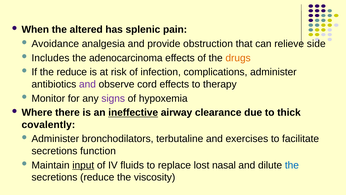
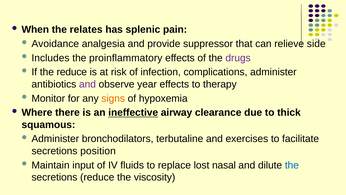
altered: altered -> relates
obstruction: obstruction -> suppressor
adenocarcinoma: adenocarcinoma -> proinflammatory
drugs colour: orange -> purple
cord: cord -> year
signs colour: purple -> orange
covalently: covalently -> squamous
function: function -> position
input underline: present -> none
